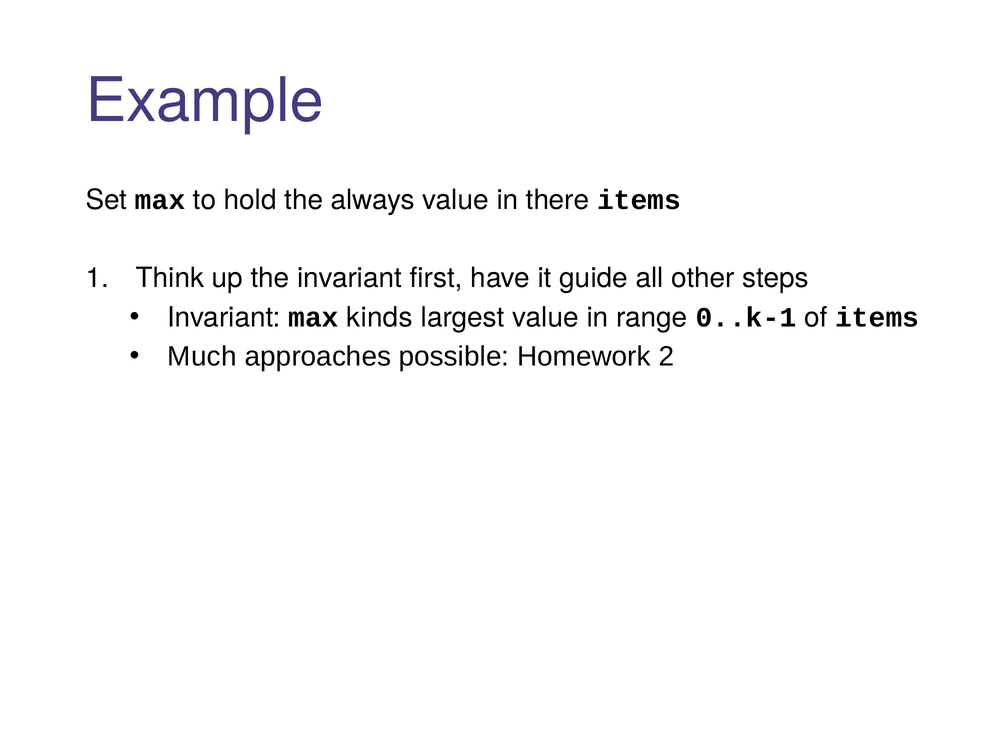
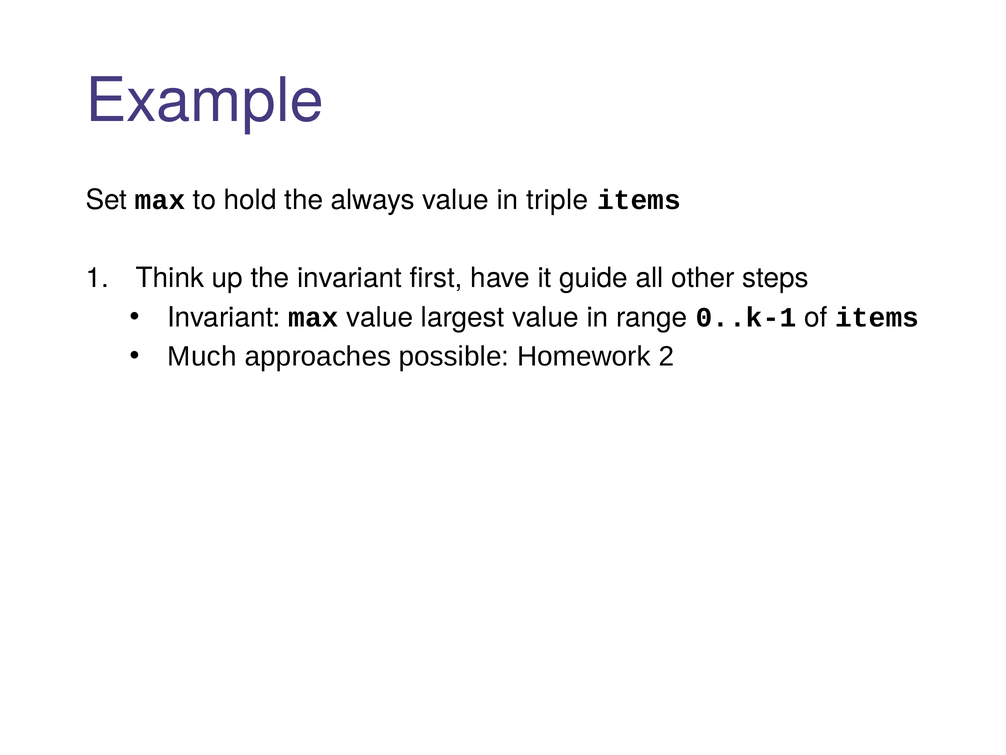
there: there -> triple
max kinds: kinds -> value
